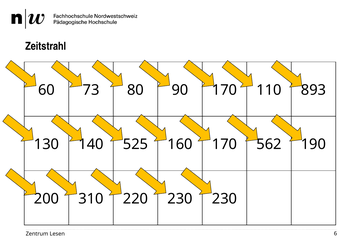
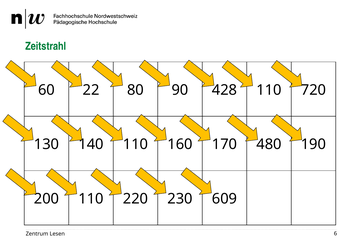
Zeitstrahl colour: black -> green
73: 73 -> 22
90 170: 170 -> 428
893: 893 -> 720
140 525: 525 -> 110
562: 562 -> 480
200 310: 310 -> 110
230 230: 230 -> 609
